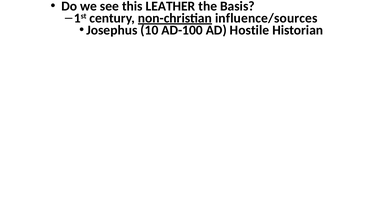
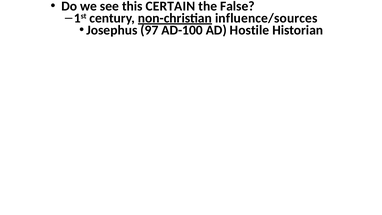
LEATHER: LEATHER -> CERTAIN
Basis: Basis -> False
10: 10 -> 97
